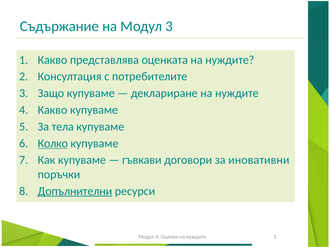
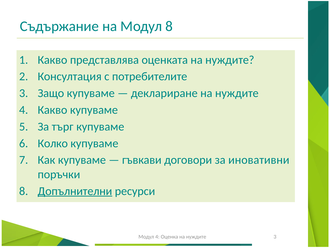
Модул 3: 3 -> 8
тела: тела -> търг
Колко underline: present -> none
